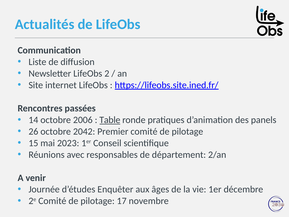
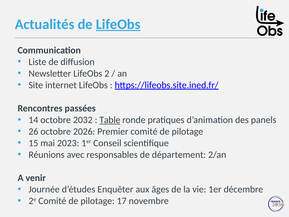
LifeObs at (118, 24) underline: none -> present
2006: 2006 -> 2032
2042: 2042 -> 2026
